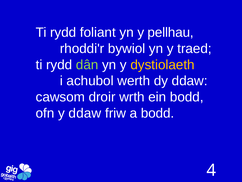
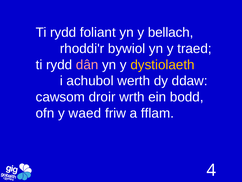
pellhau: pellhau -> bellach
dân colour: light green -> pink
y ddaw: ddaw -> waed
a bodd: bodd -> fflam
